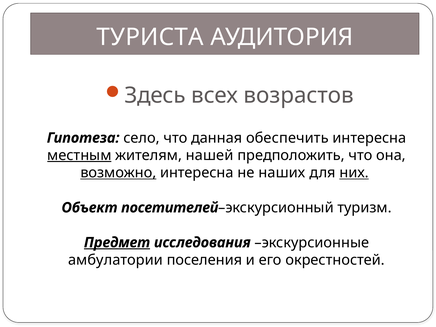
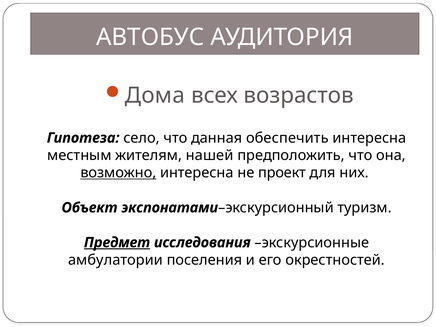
ТУРИСТА: ТУРИСТА -> АВТОБУС
Здесь: Здесь -> Дома
местным underline: present -> none
наших: наших -> проект
них underline: present -> none
посетителей: посетителей -> экспонатами
